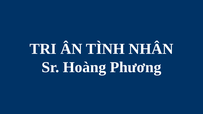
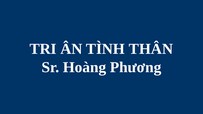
NHÂN: NHÂN -> THÂN
